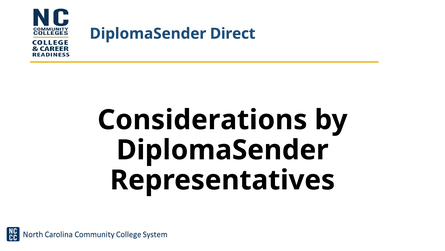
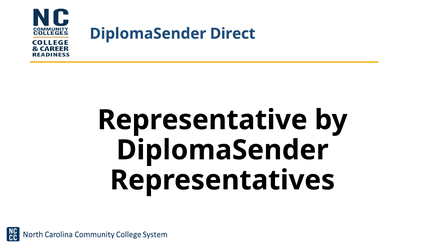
Considerations: Considerations -> Representative
